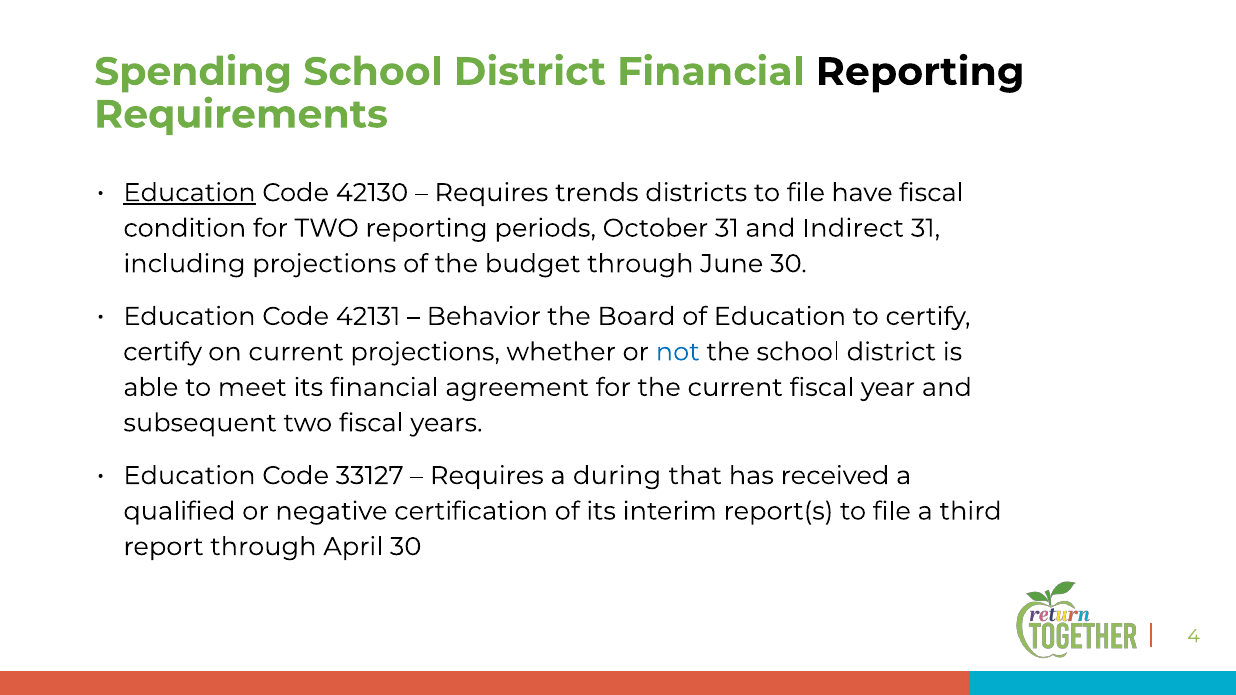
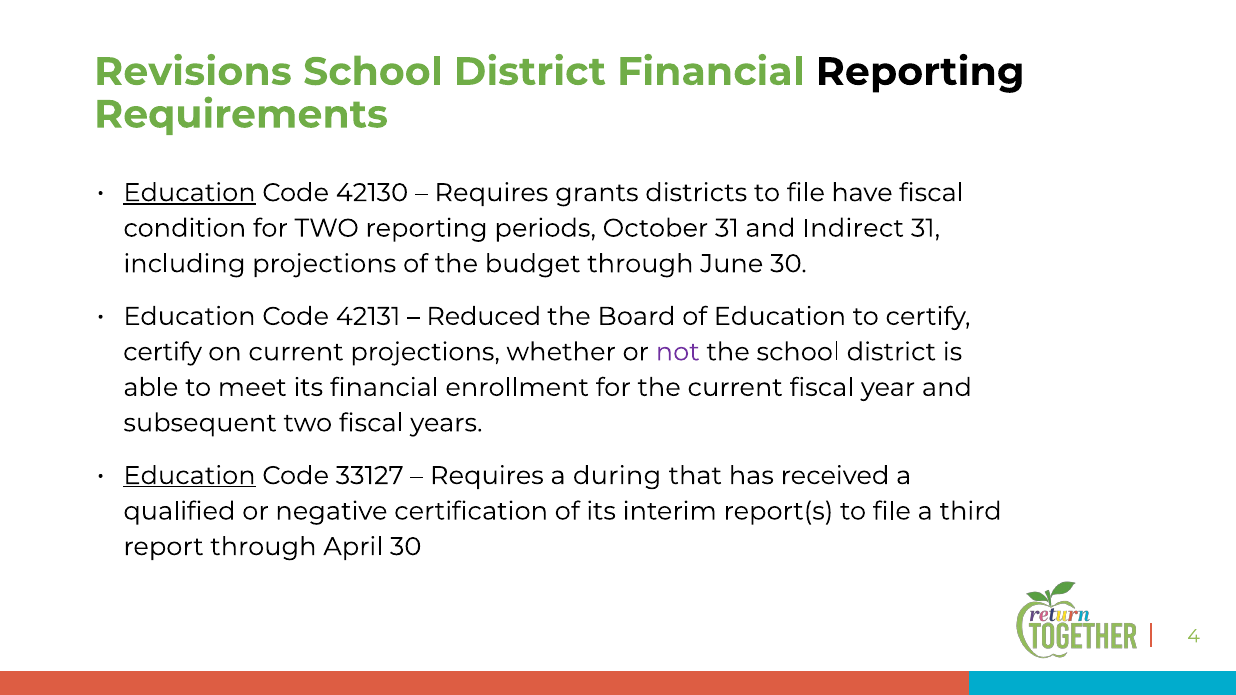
Spending: Spending -> Revisions
trends: trends -> grants
Behavior: Behavior -> Reduced
not colour: blue -> purple
agreement: agreement -> enrollment
Education at (190, 476) underline: none -> present
